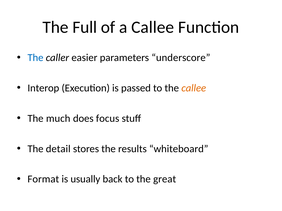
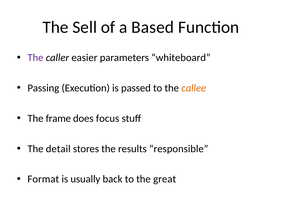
Full: Full -> Sell
a Callee: Callee -> Based
The at (35, 58) colour: blue -> purple
underscore: underscore -> whiteboard
Interop: Interop -> Passing
much: much -> frame
whiteboard: whiteboard -> responsible
